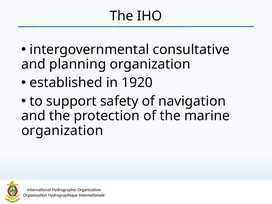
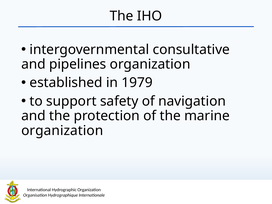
planning: planning -> pipelines
1920: 1920 -> 1979
